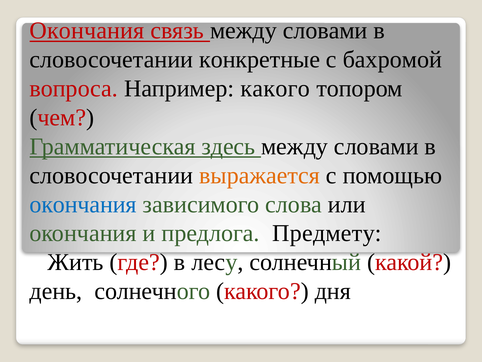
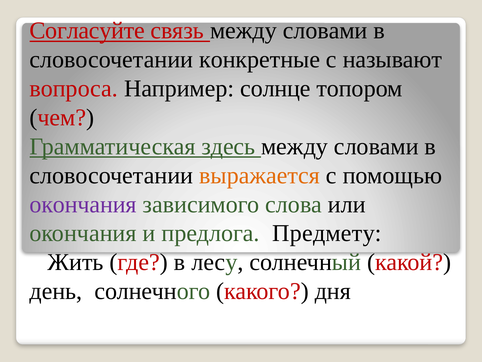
Окончания at (87, 31): Окончания -> Согласуйте
бахромой: бахромой -> называют
Например какого: какого -> солнце
окончания at (83, 204) colour: blue -> purple
